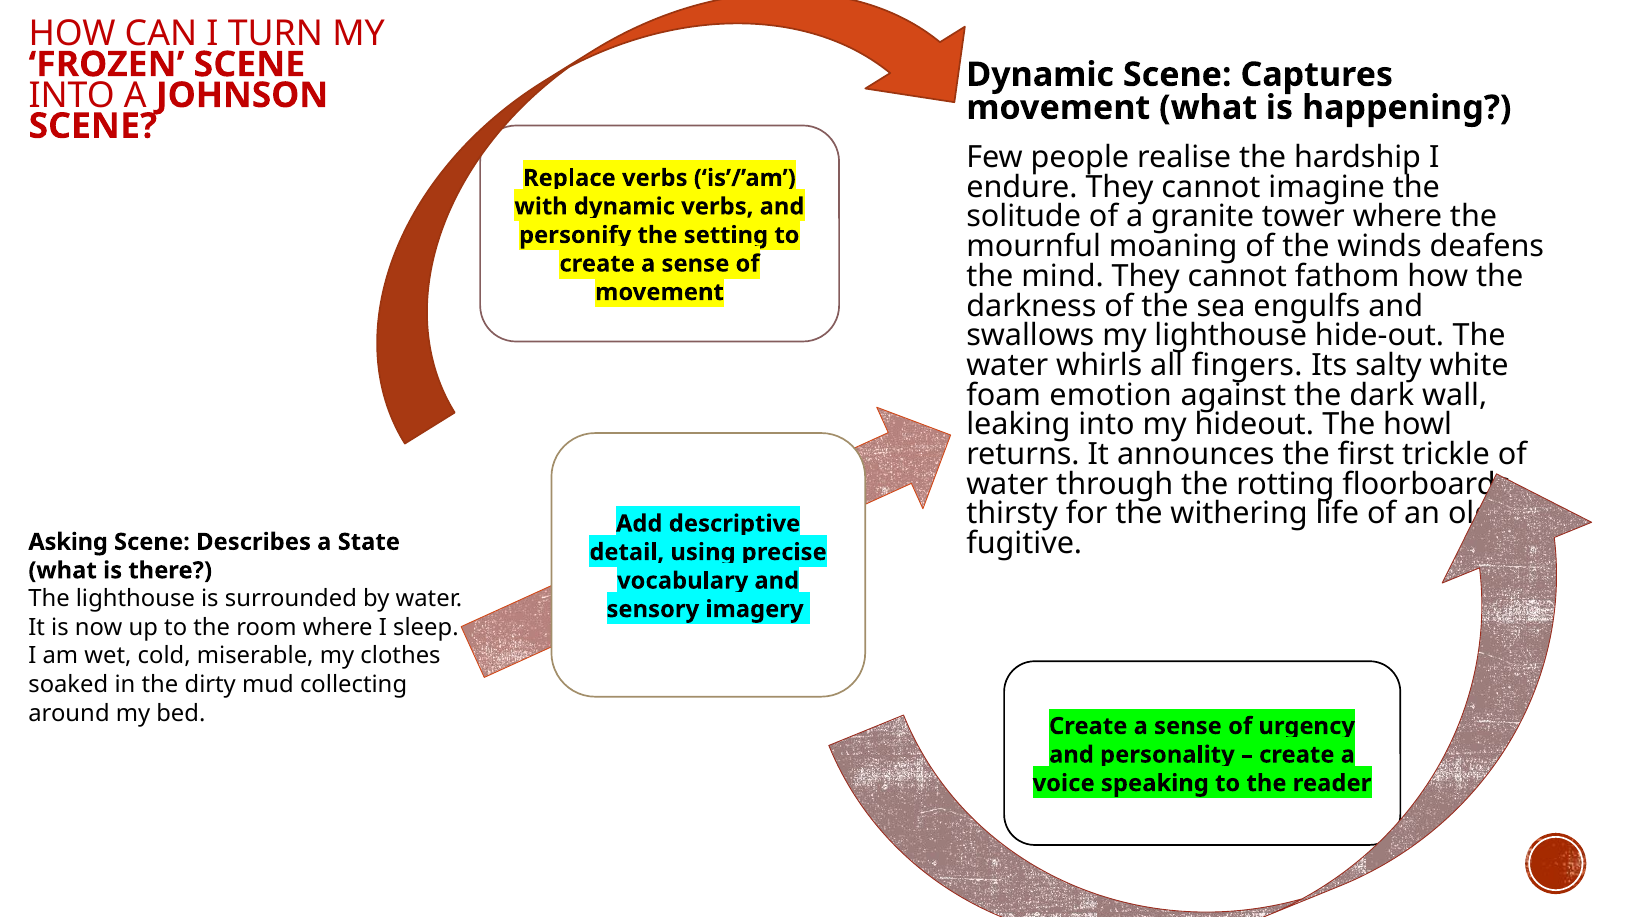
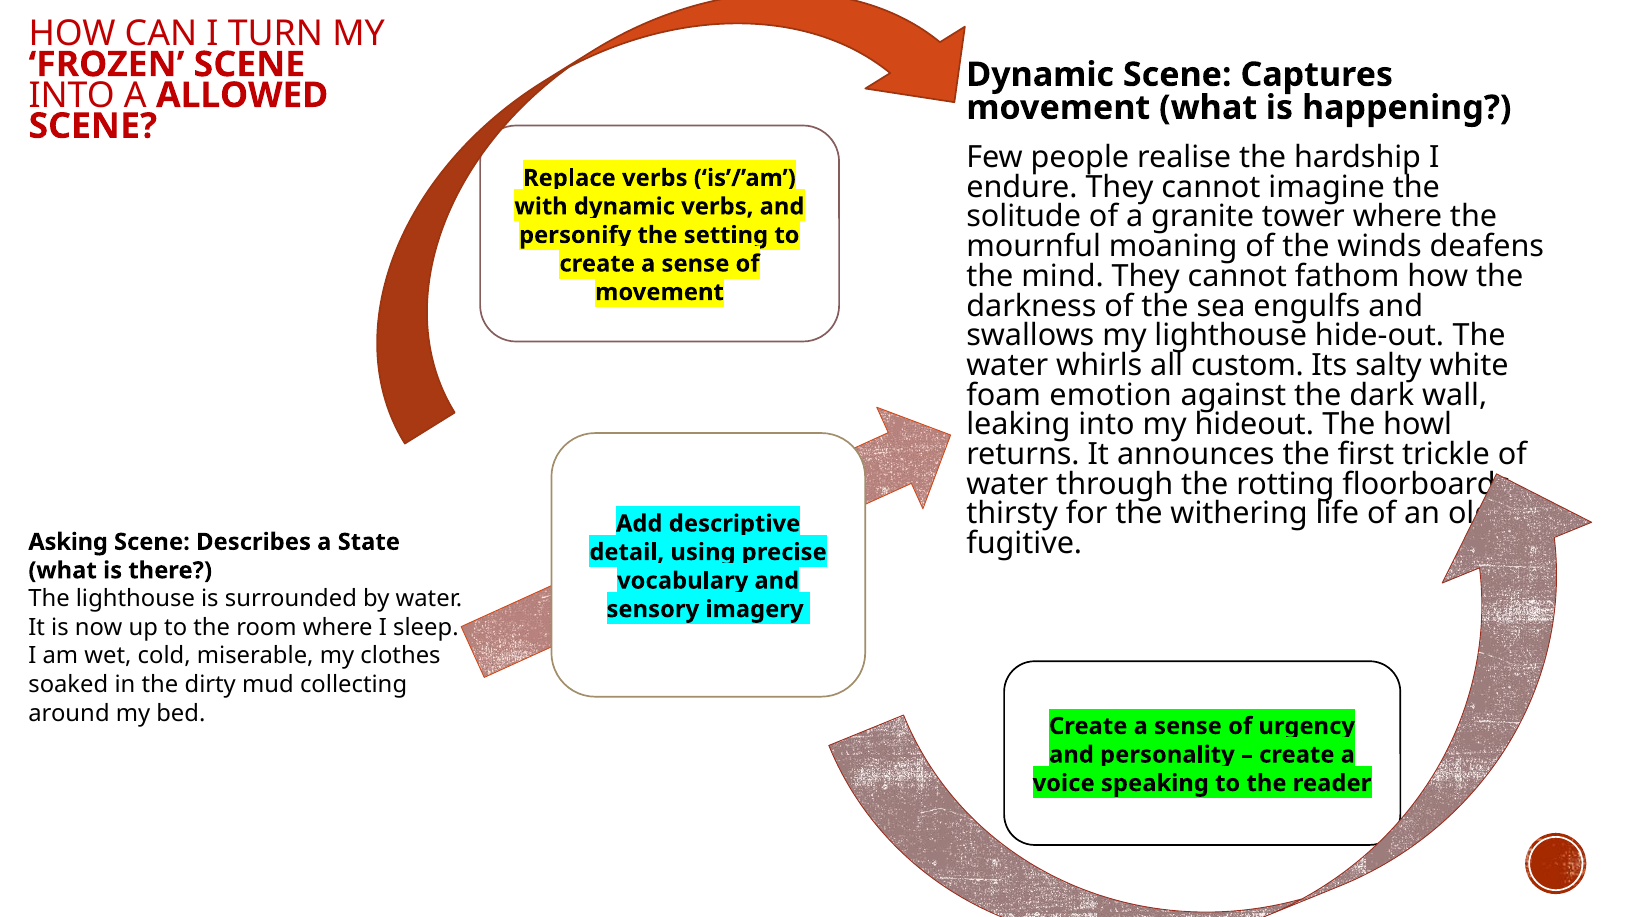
JOHNSON: JOHNSON -> ALLOWED
fingers: fingers -> custom
